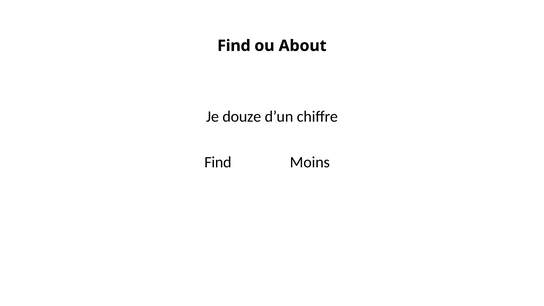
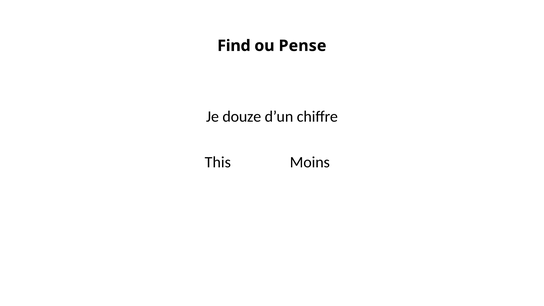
About: About -> Pense
Find at (218, 162): Find -> This
